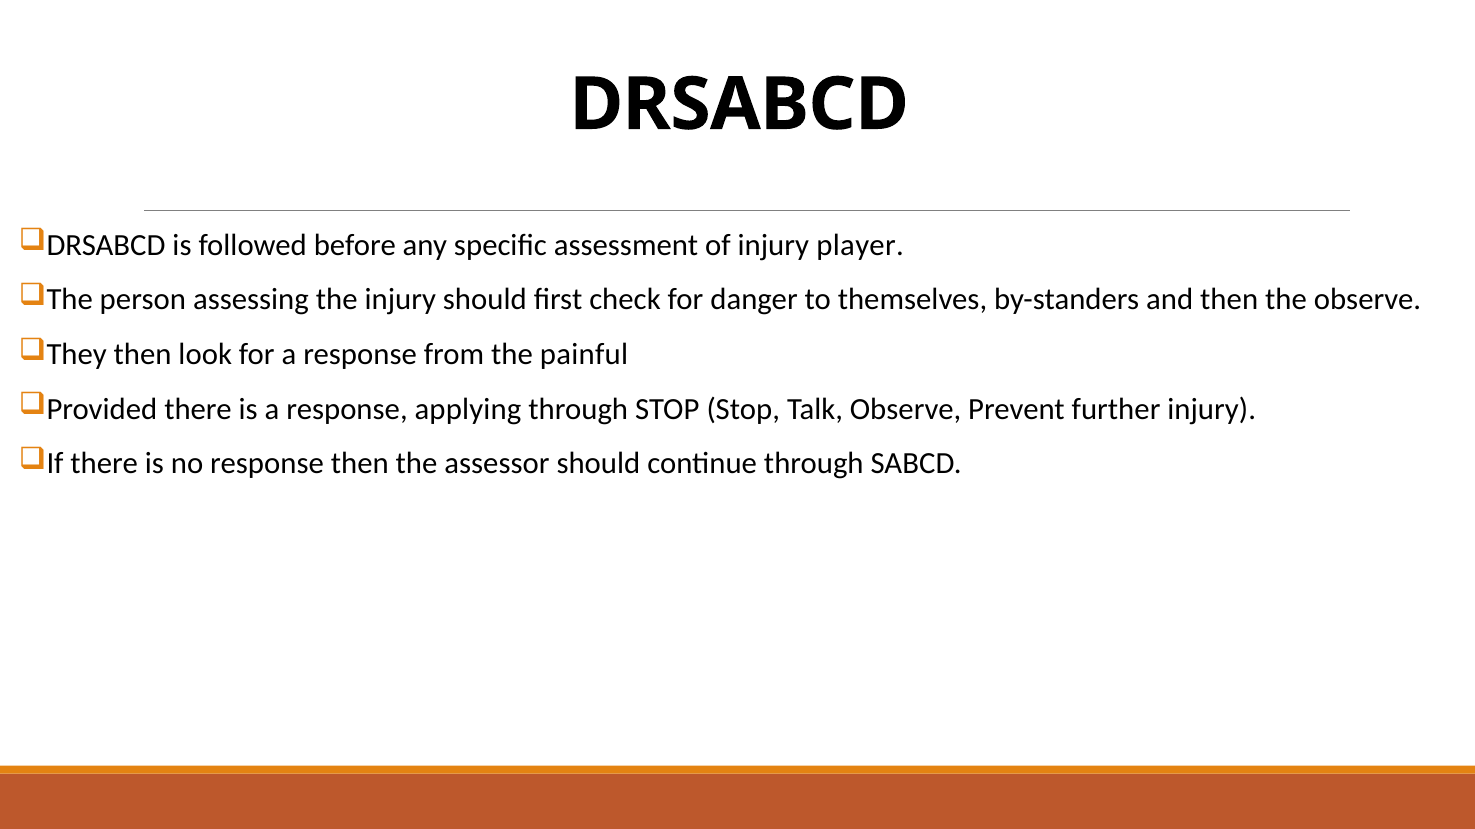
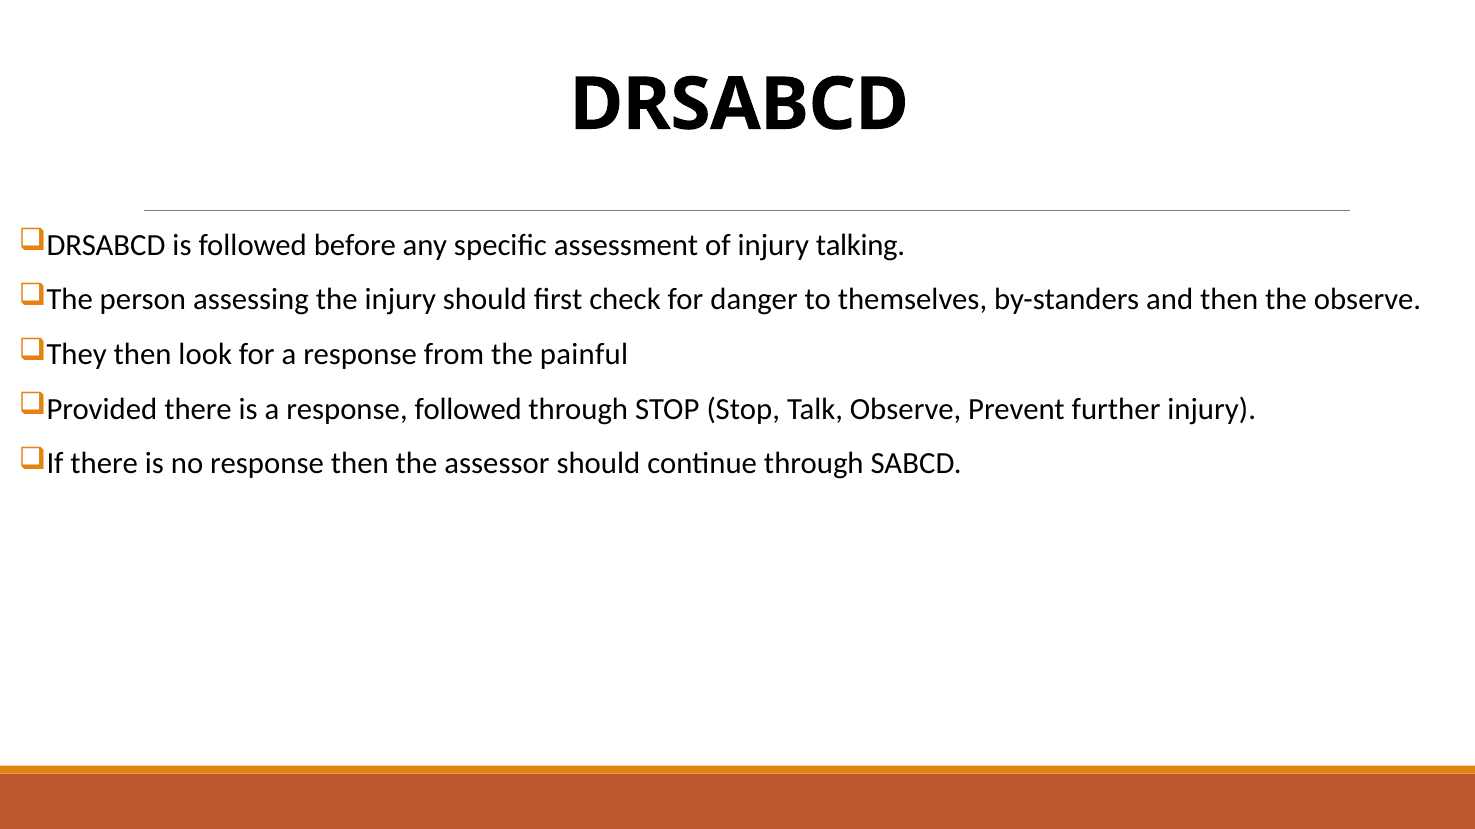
player: player -> talking
response applying: applying -> followed
